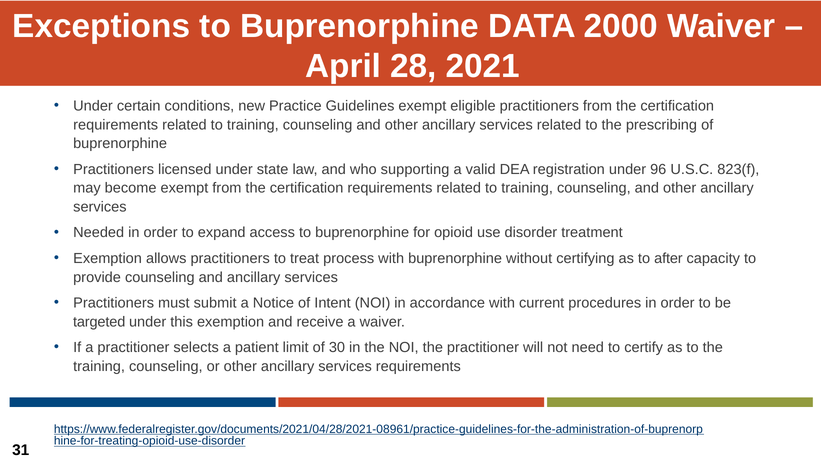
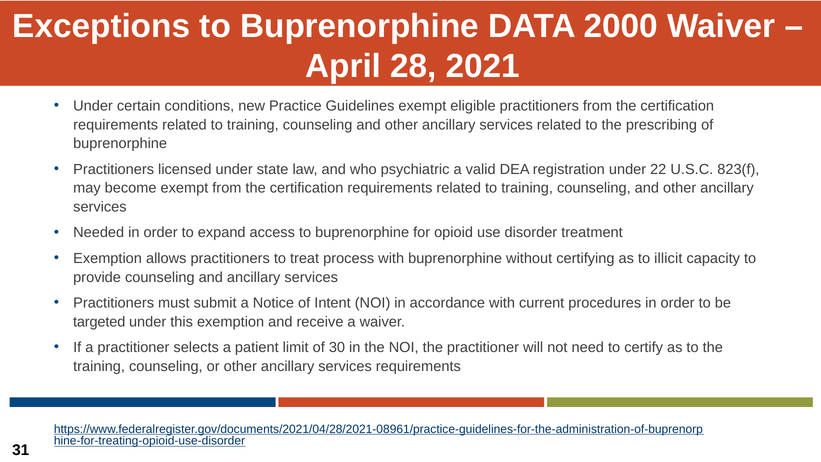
supporting: supporting -> psychiatric
96: 96 -> 22
after: after -> illicit
